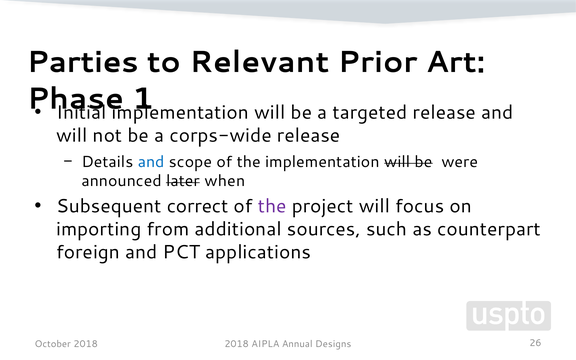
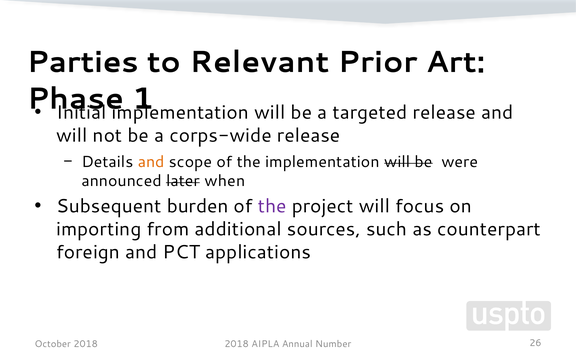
and at (151, 162) colour: blue -> orange
correct: correct -> burden
Designs: Designs -> Number
